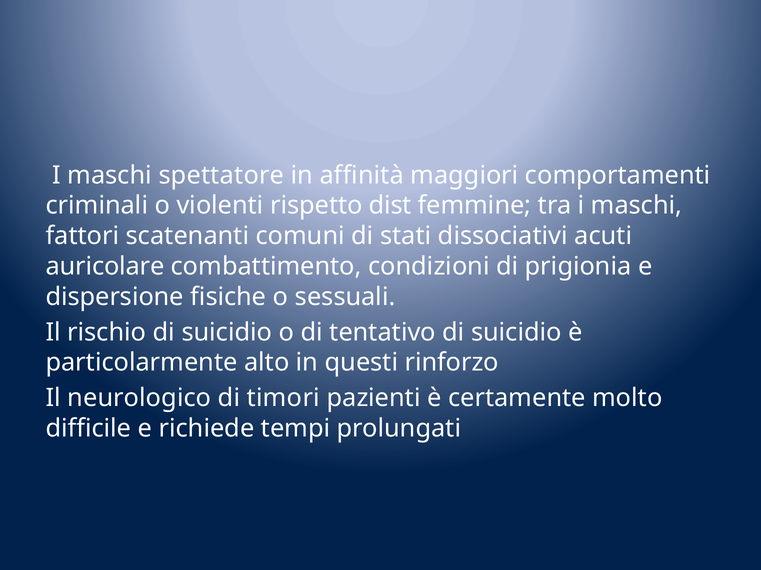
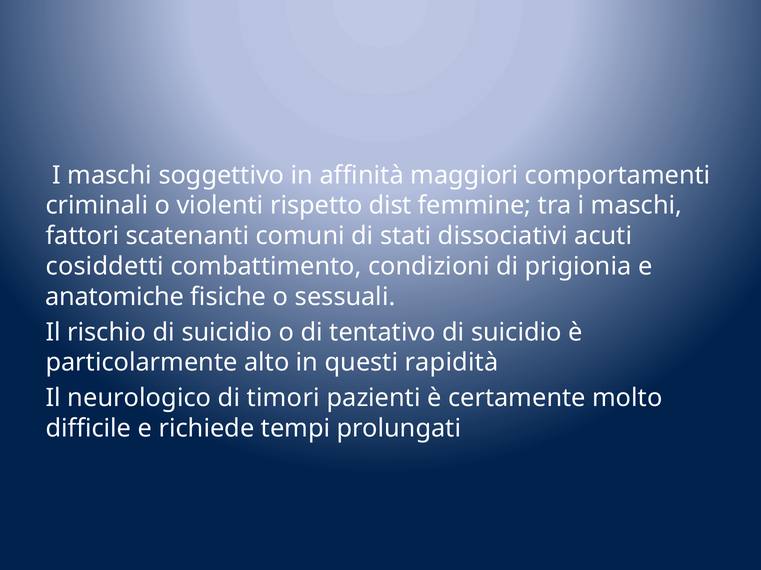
spettatore: spettatore -> soggettivo
auricolare: auricolare -> cosiddetti
dispersione: dispersione -> anatomiche
rinforzo: rinforzo -> rapidità
